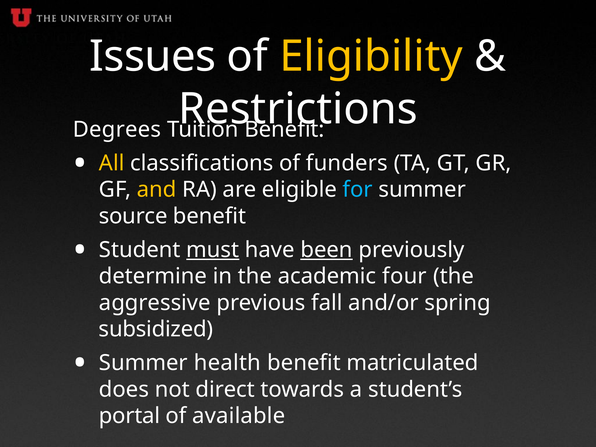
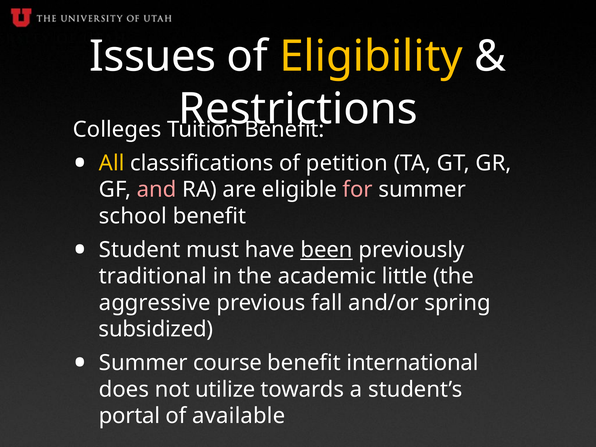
Degrees: Degrees -> Colleges
funders: funders -> petition
and colour: yellow -> pink
for colour: light blue -> pink
source: source -> school
must underline: present -> none
determine: determine -> traditional
four: four -> little
health: health -> course
matriculated: matriculated -> international
direct: direct -> utilize
